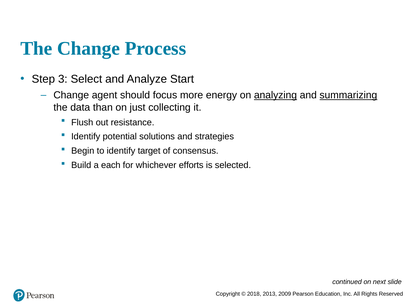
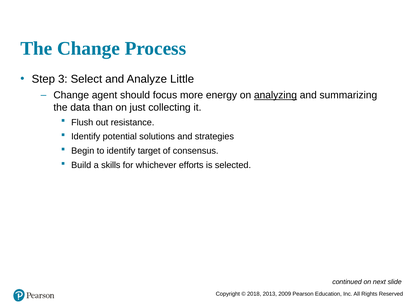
Start: Start -> Little
summarizing underline: present -> none
each: each -> skills
